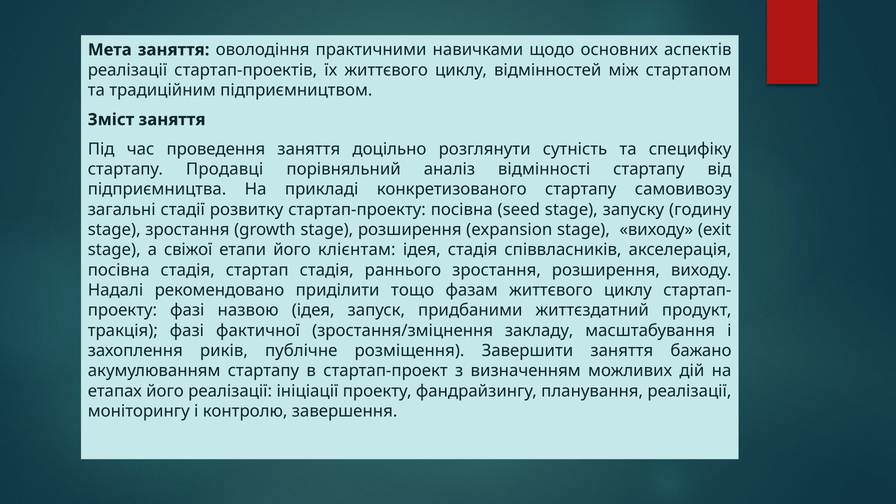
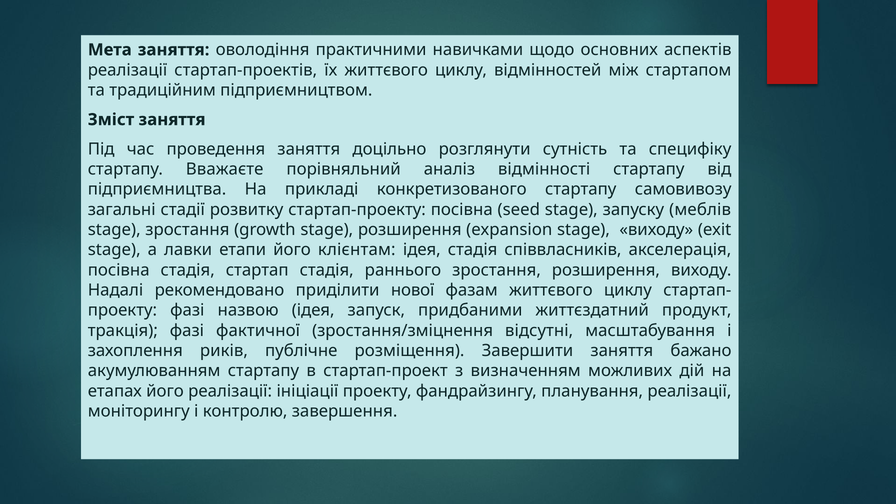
Продавці: Продавці -> Вважаєте
годину: годину -> меблів
свіжої: свіжої -> лавки
тощо: тощо -> нової
закладу: закладу -> відсутні
